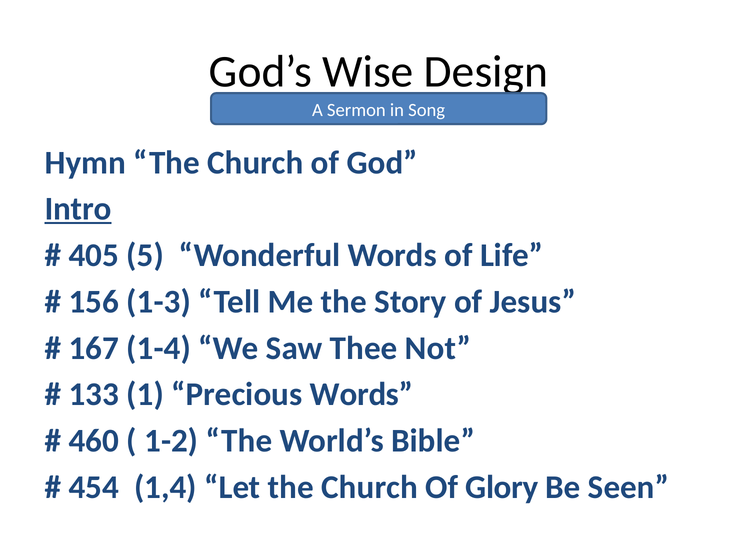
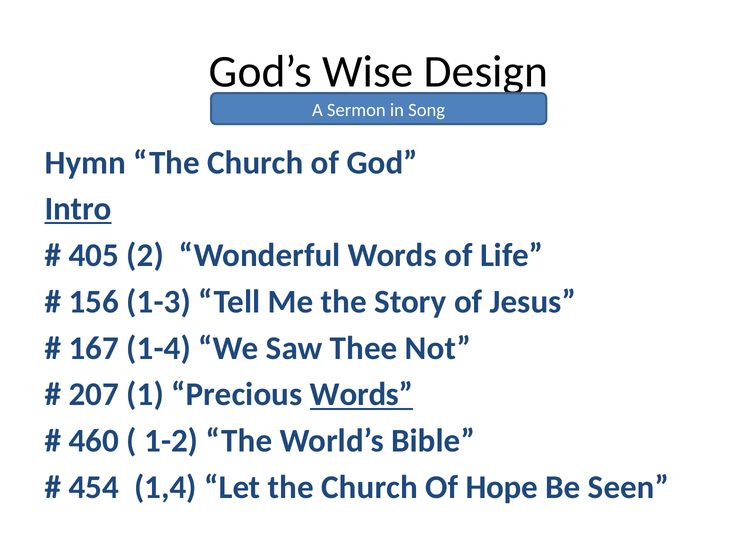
5: 5 -> 2
133: 133 -> 207
Words at (362, 394) underline: none -> present
Glory: Glory -> Hope
